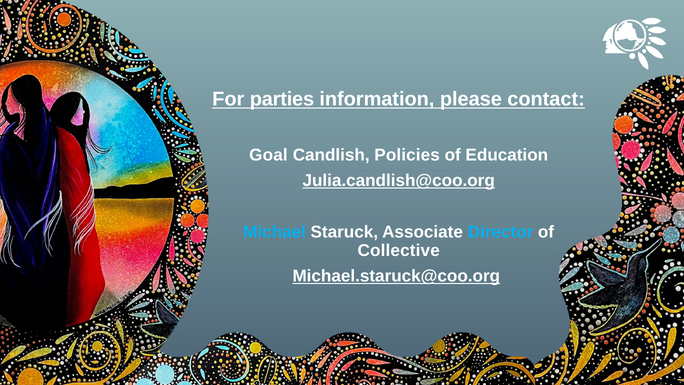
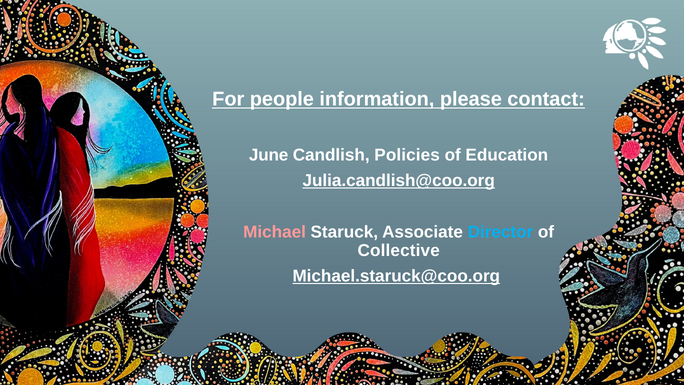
parties: parties -> people
Goal: Goal -> June
Michael colour: light blue -> pink
